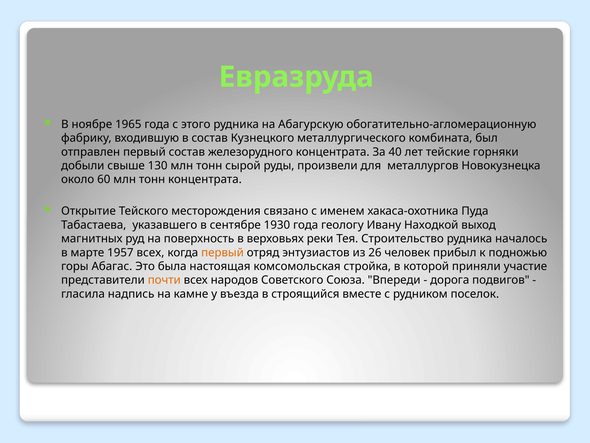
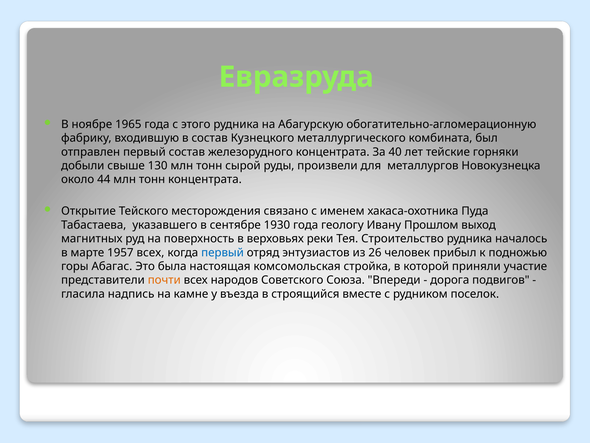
60: 60 -> 44
Находкой: Находкой -> Прошлом
первый at (223, 252) colour: orange -> blue
